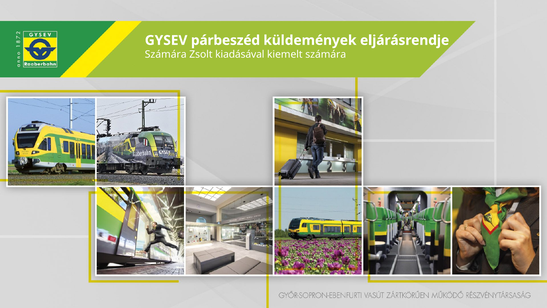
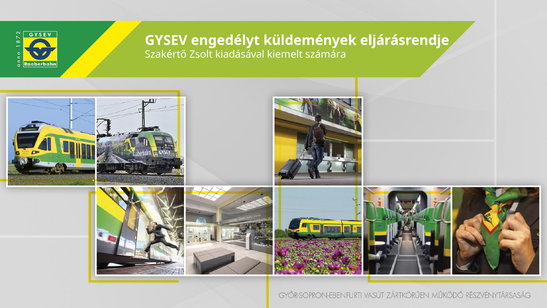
párbeszéd: párbeszéd -> engedélyt
Számára at (166, 54): Számára -> Szakértő
